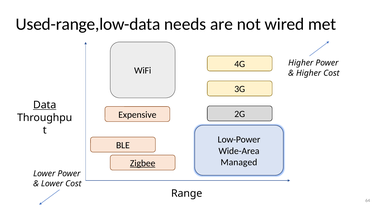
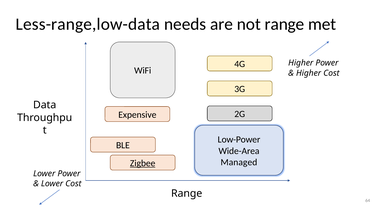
Used-range,low-data: Used-range,low-data -> Less-range,low-data
not wired: wired -> range
Data underline: present -> none
